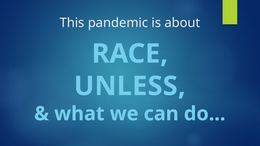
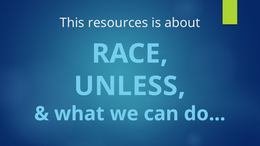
pandemic: pandemic -> resources
